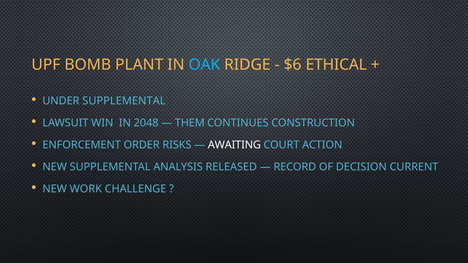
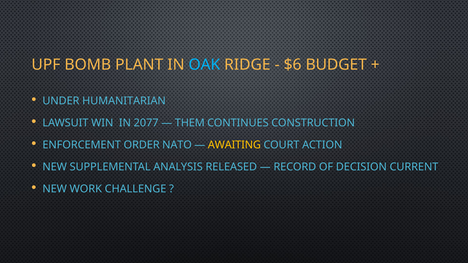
ETHICAL: ETHICAL -> BUDGET
UNDER SUPPLEMENTAL: SUPPLEMENTAL -> HUMANITARIAN
2048: 2048 -> 2077
RISKS: RISKS -> NATO
AWAITING colour: white -> yellow
